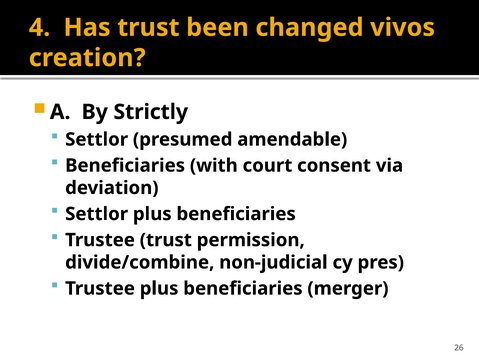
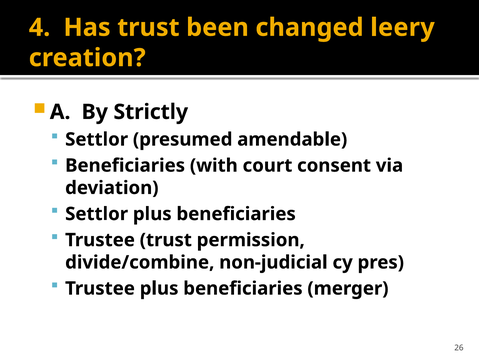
vivos: vivos -> leery
